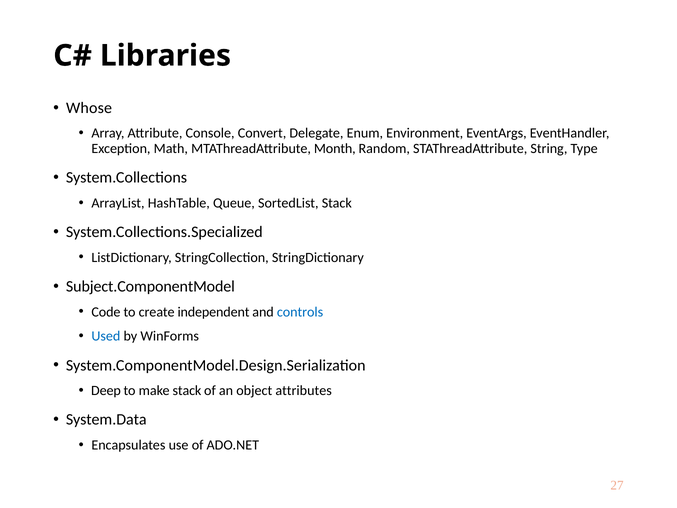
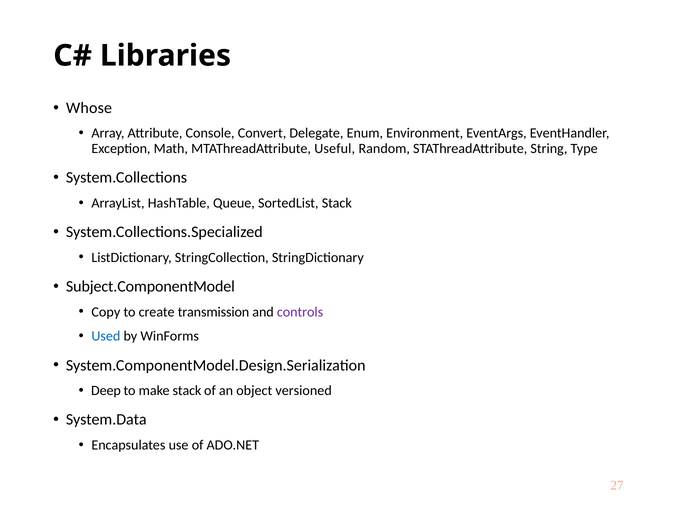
Month: Month -> Useful
Code: Code -> Copy
independent: independent -> transmission
controls colour: blue -> purple
attributes: attributes -> versioned
